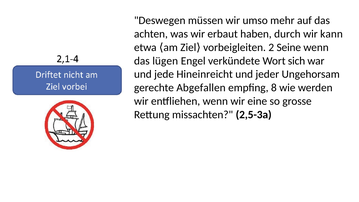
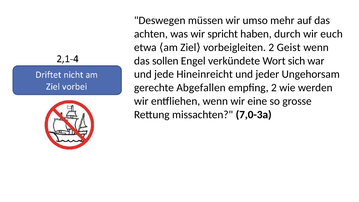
erbaut: erbaut -> spricht
kann: kann -> euch
Seine: Seine -> Geist
lügen: lügen -> sollen
empfing 8: 8 -> 2
2,5-3a: 2,5-3a -> 7,0-3a
